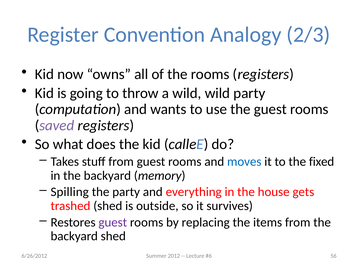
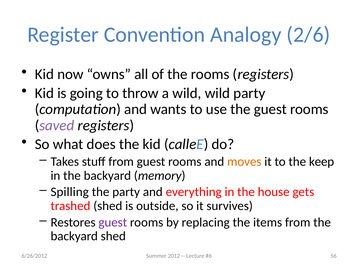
2/3: 2/3 -> 2/6
moves colour: blue -> orange
fixed: fixed -> keep
